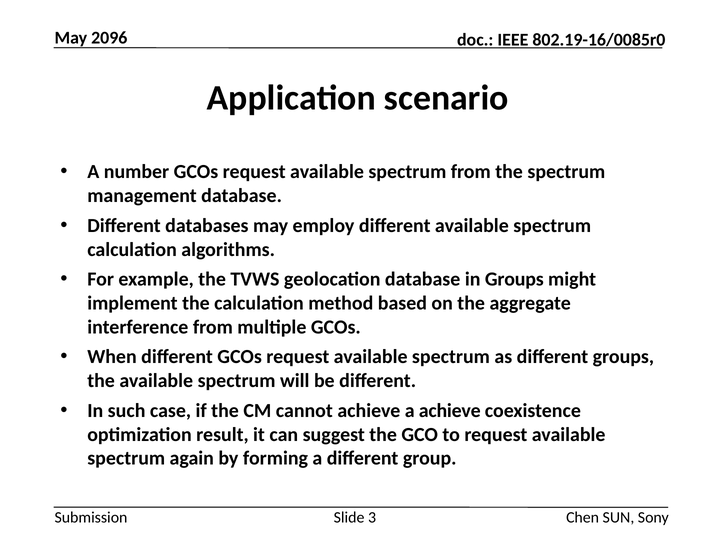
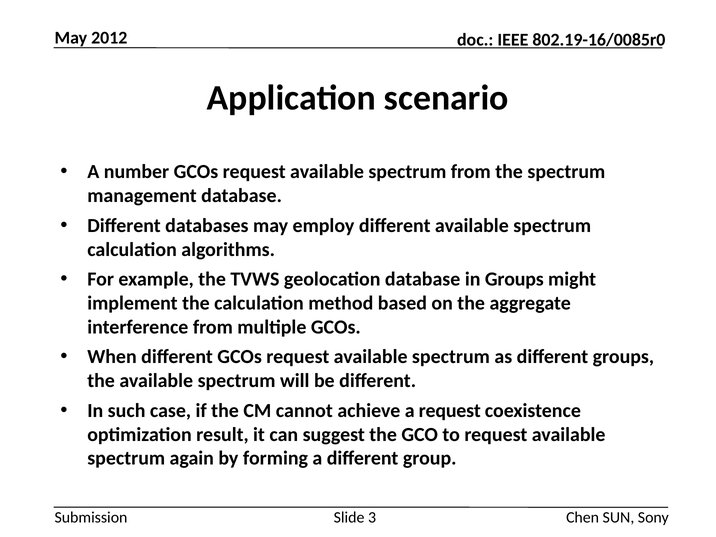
2096: 2096 -> 2012
a achieve: achieve -> request
